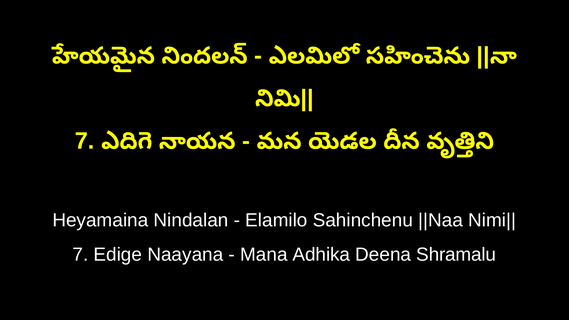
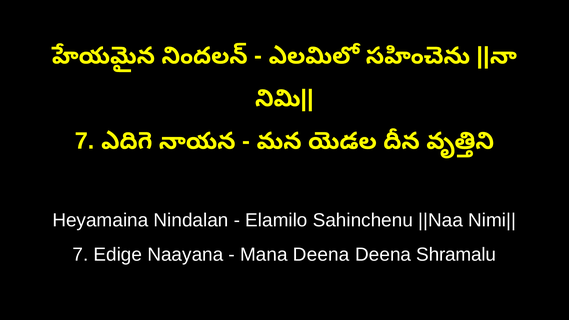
Mana Adhika: Adhika -> Deena
